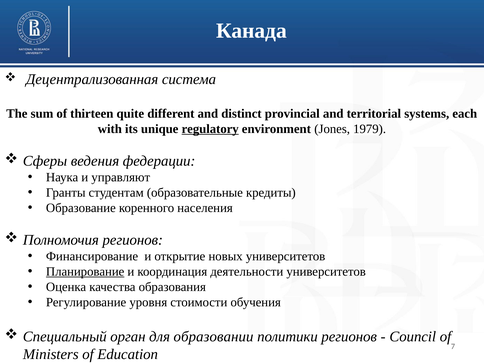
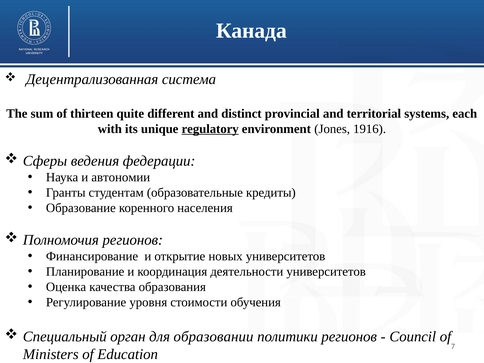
1979: 1979 -> 1916
управляют: управляют -> автономии
Планирование underline: present -> none
